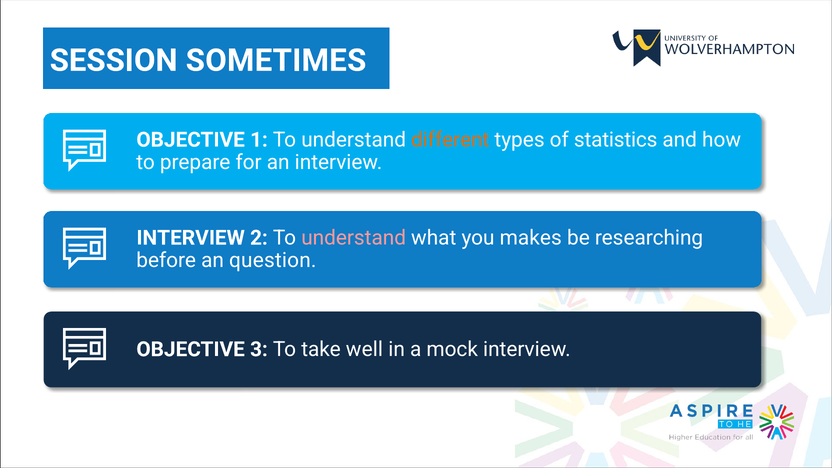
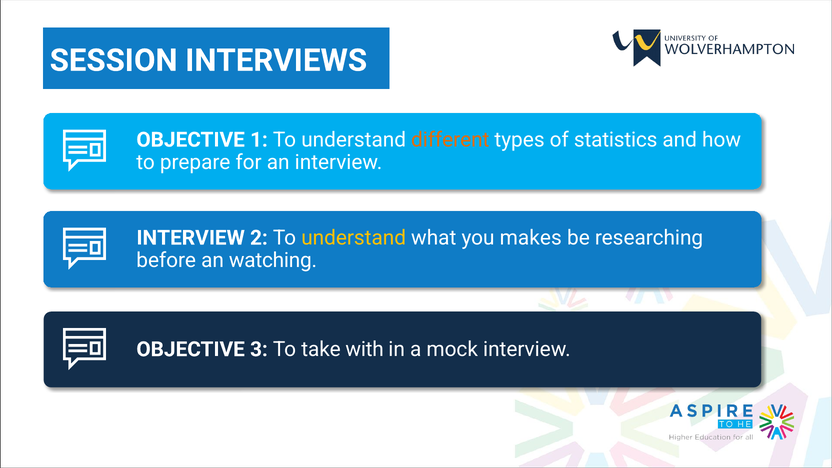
SOMETIMES: SOMETIMES -> INTERVIEWS
understand at (354, 238) colour: pink -> yellow
question: question -> watching
well: well -> with
